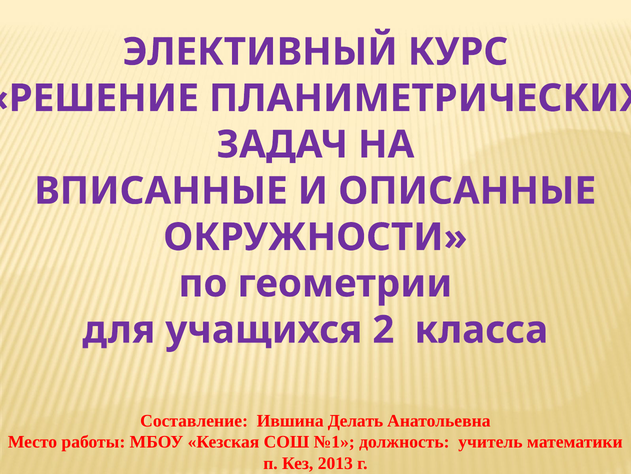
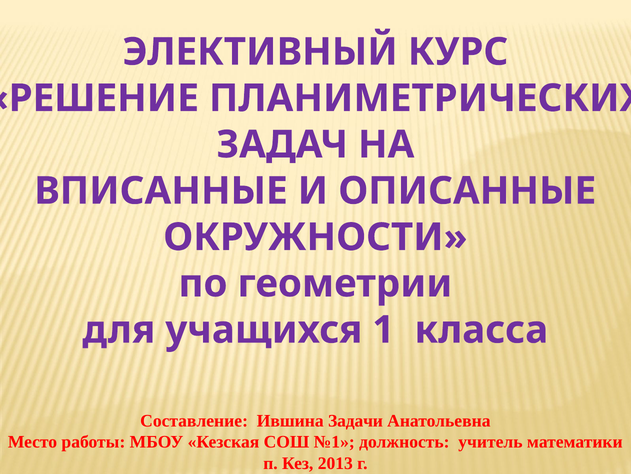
2: 2 -> 1
Делать: Делать -> Задачи
